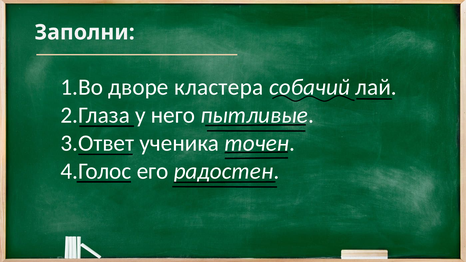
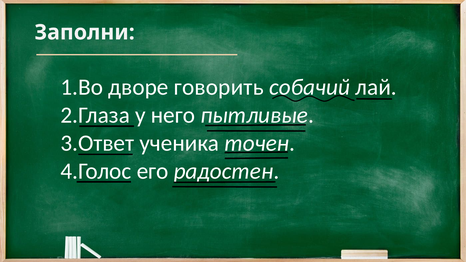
кластера: кластера -> говорить
